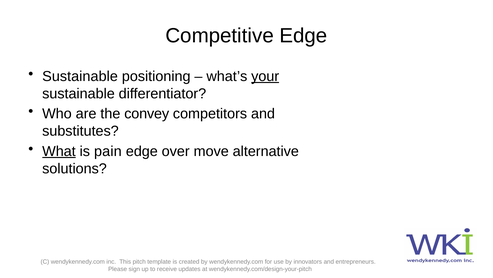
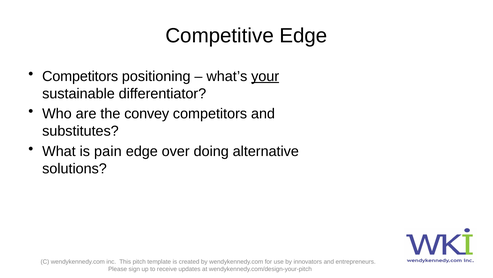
Sustainable at (80, 76): Sustainable -> Competitors
What underline: present -> none
move: move -> doing
